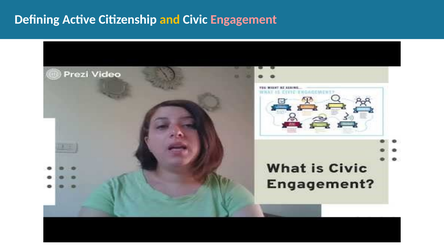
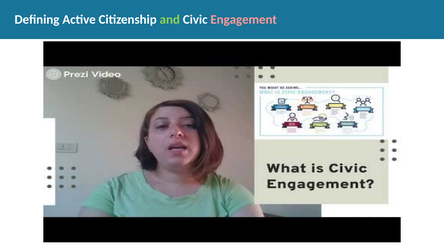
and colour: yellow -> light green
